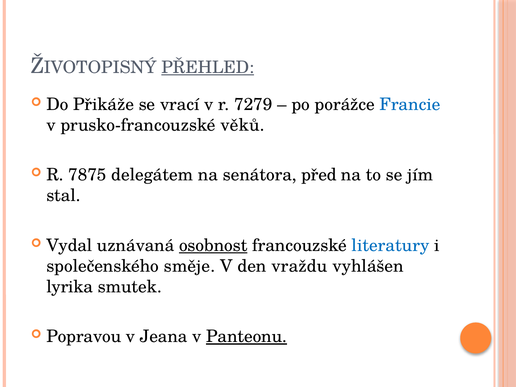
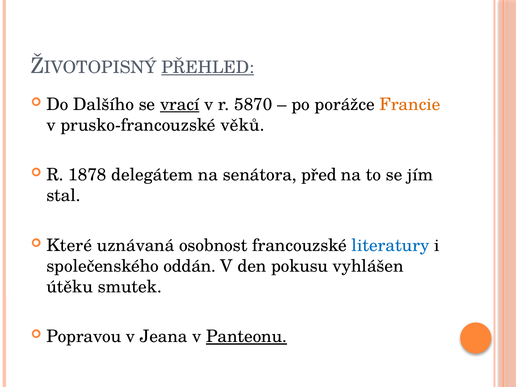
Přikáže: Přikáže -> Dalšího
vrací underline: none -> present
7279: 7279 -> 5870
Francie colour: blue -> orange
7875: 7875 -> 1878
Vydal: Vydal -> Které
osobnost underline: present -> none
směje: směje -> oddán
vraždu: vraždu -> pokusu
lyrika: lyrika -> útěku
